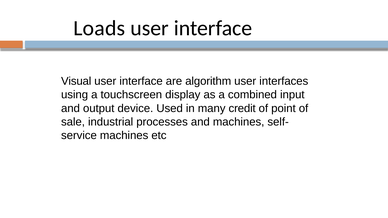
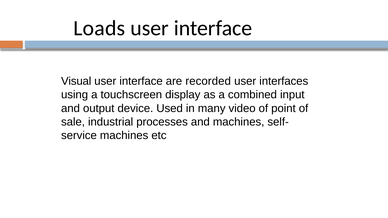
algorithm: algorithm -> recorded
credit: credit -> video
